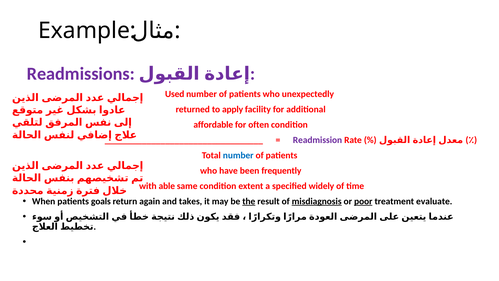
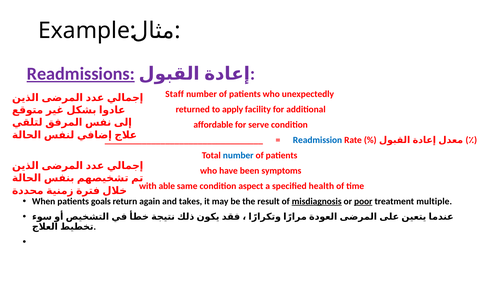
Readmissions underline: none -> present
Used: Used -> Staff
often: often -> serve
Readmission colour: purple -> blue
frequently: frequently -> symptoms
extent: extent -> aspect
widely: widely -> health
the underline: present -> none
evaluate: evaluate -> multiple
